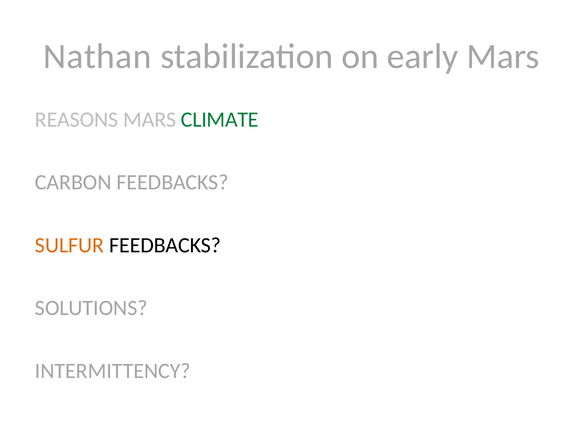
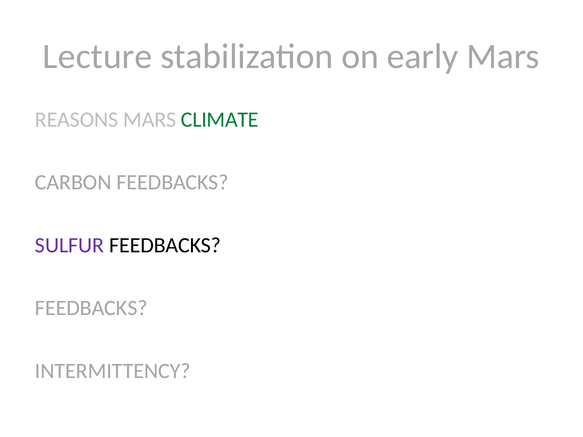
Nathan: Nathan -> Lecture
SULFUR colour: orange -> purple
SOLUTIONS at (91, 308): SOLUTIONS -> FEEDBACKS
